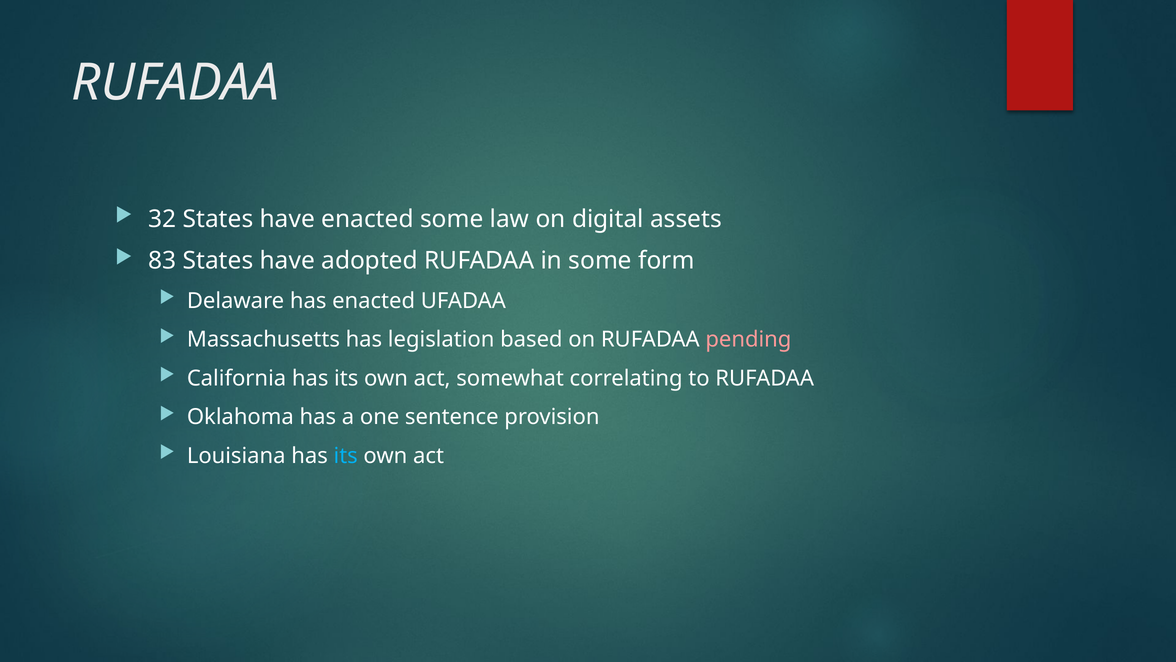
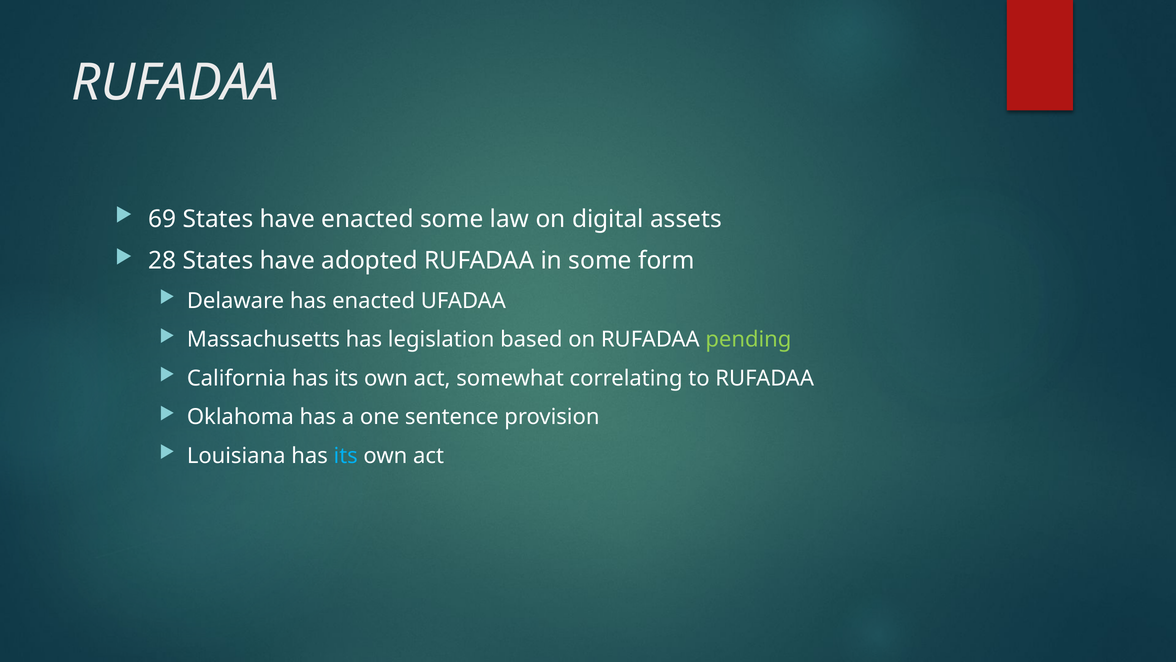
32: 32 -> 69
83: 83 -> 28
pending colour: pink -> light green
